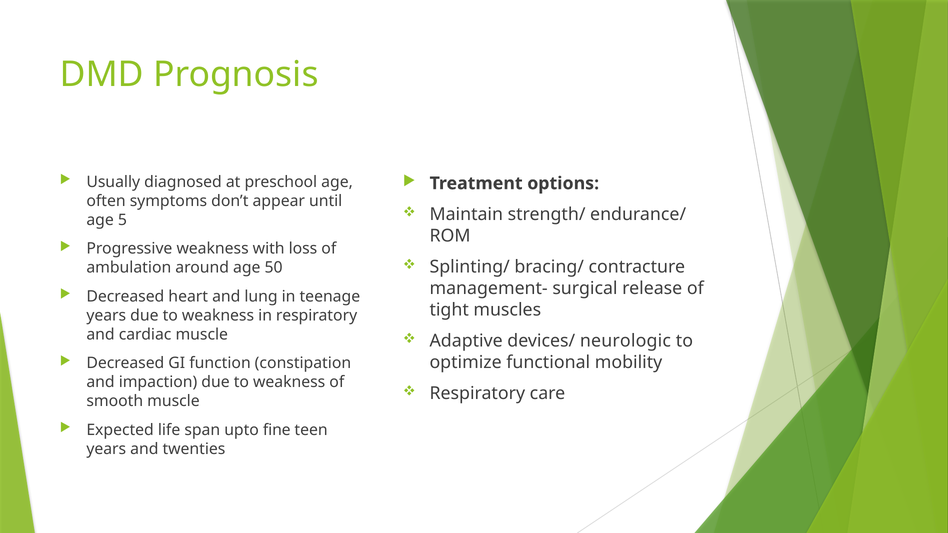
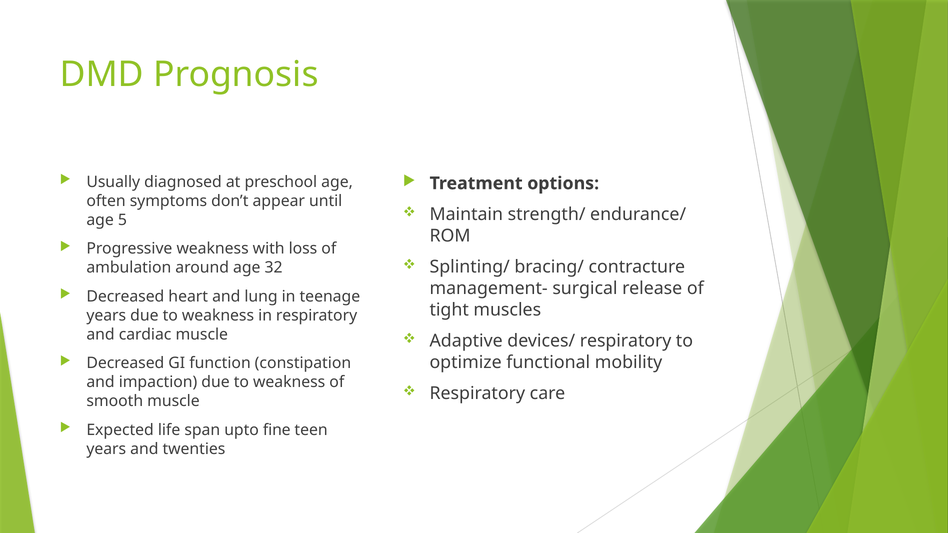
50: 50 -> 32
devices/ neurologic: neurologic -> respiratory
